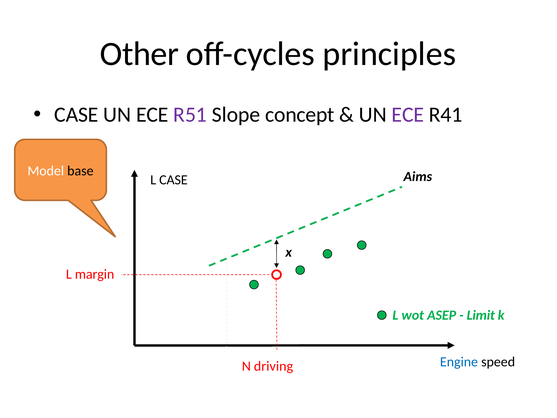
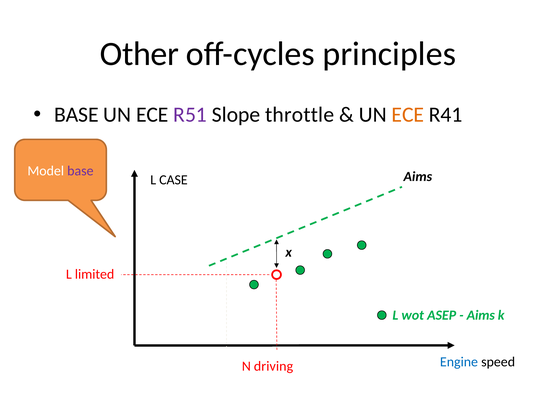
CASE at (76, 115): CASE -> BASE
concept: concept -> throttle
ECE at (408, 115) colour: purple -> orange
base at (80, 171) colour: black -> purple
margin: margin -> limited
Limit at (481, 315): Limit -> Aims
